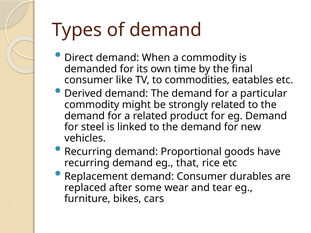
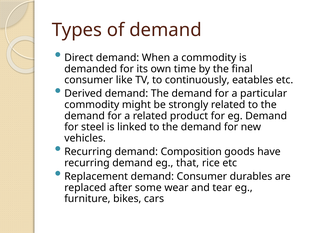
commodities: commodities -> continuously
Proportional: Proportional -> Composition
